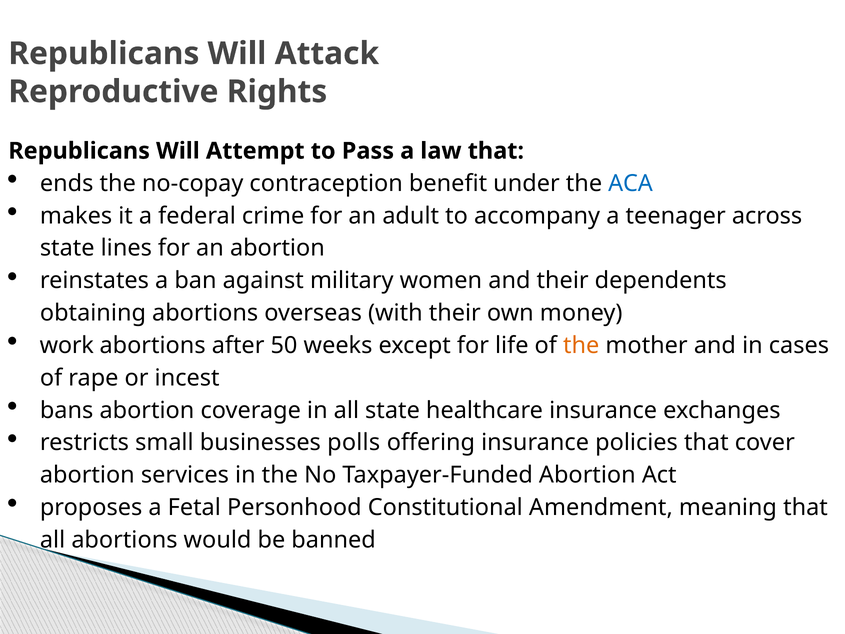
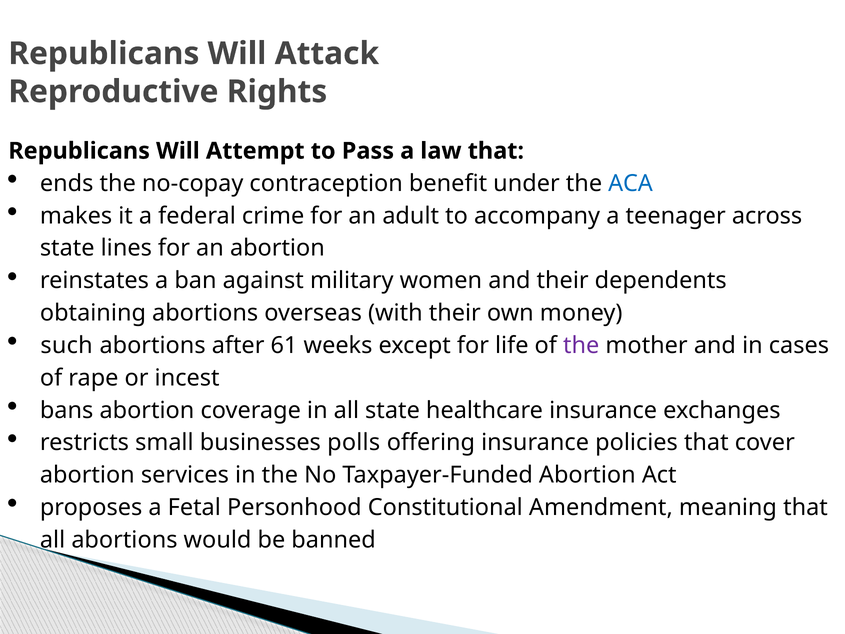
work: work -> such
50: 50 -> 61
the at (581, 345) colour: orange -> purple
